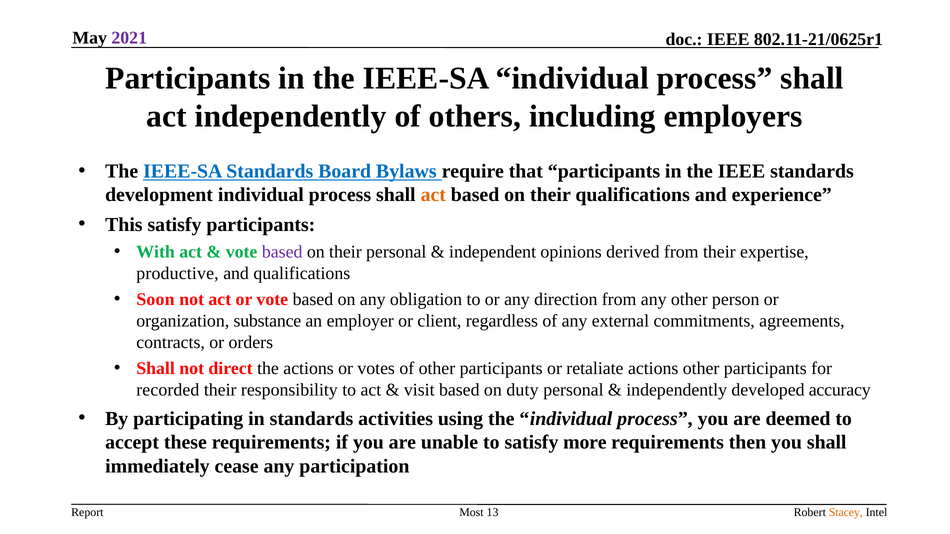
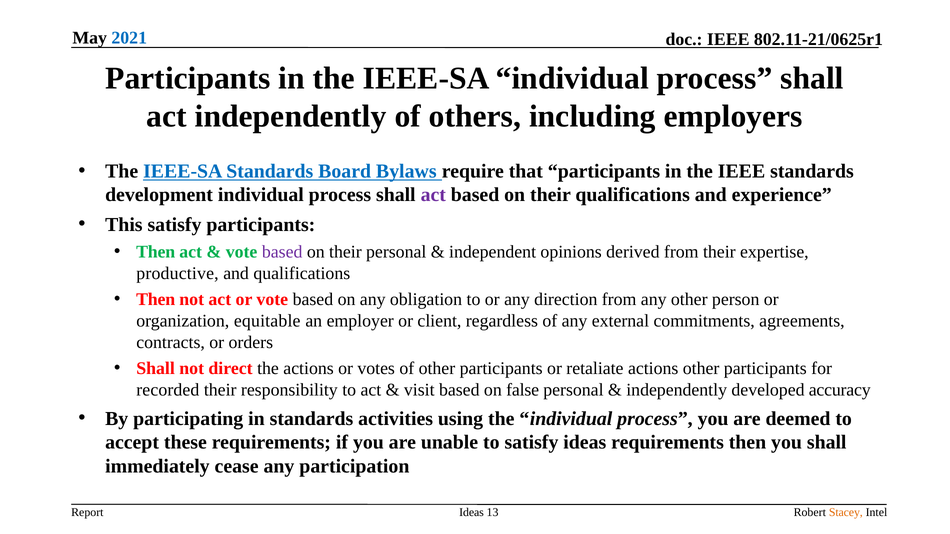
2021 colour: purple -> blue
act at (433, 195) colour: orange -> purple
With at (156, 252): With -> Then
Soon at (155, 300): Soon -> Then
substance: substance -> equitable
duty: duty -> false
satisfy more: more -> ideas
Most at (471, 513): Most -> Ideas
